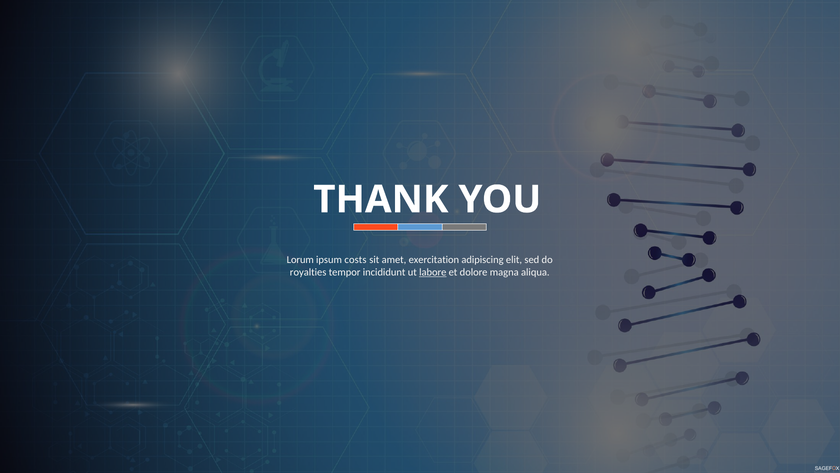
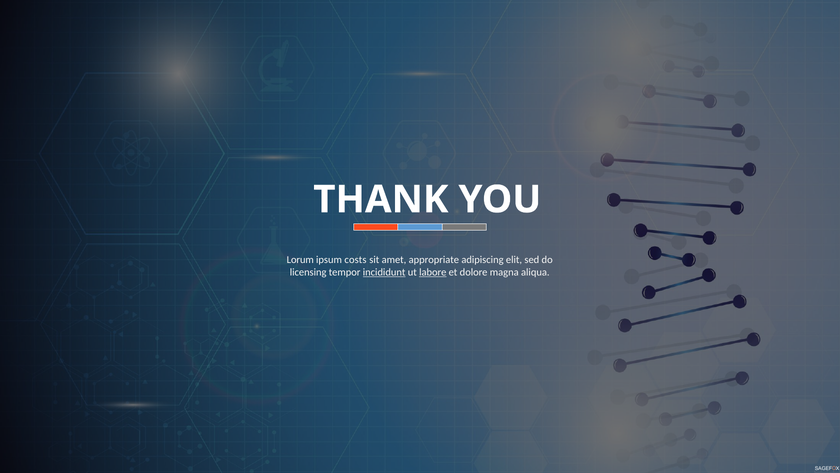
exercitation: exercitation -> appropriate
royalties: royalties -> licensing
incididunt underline: none -> present
